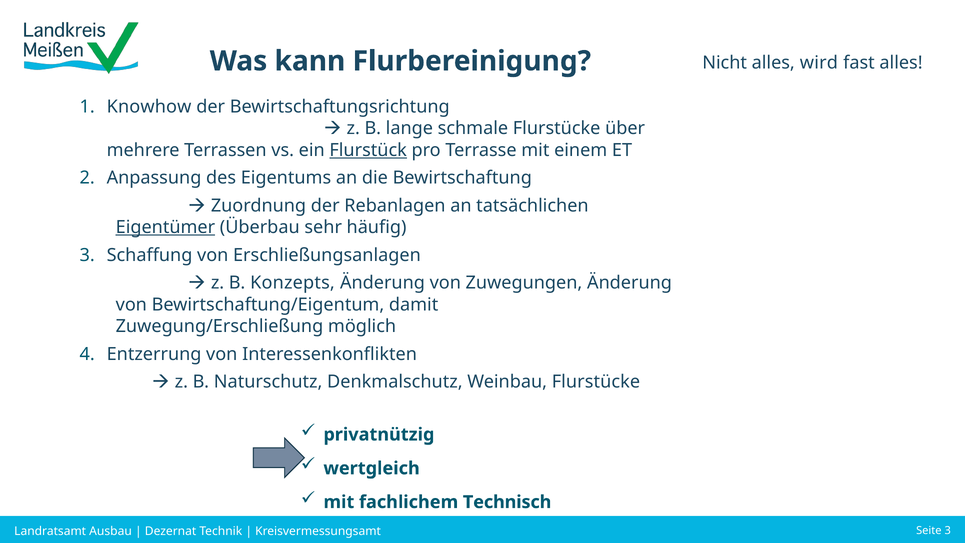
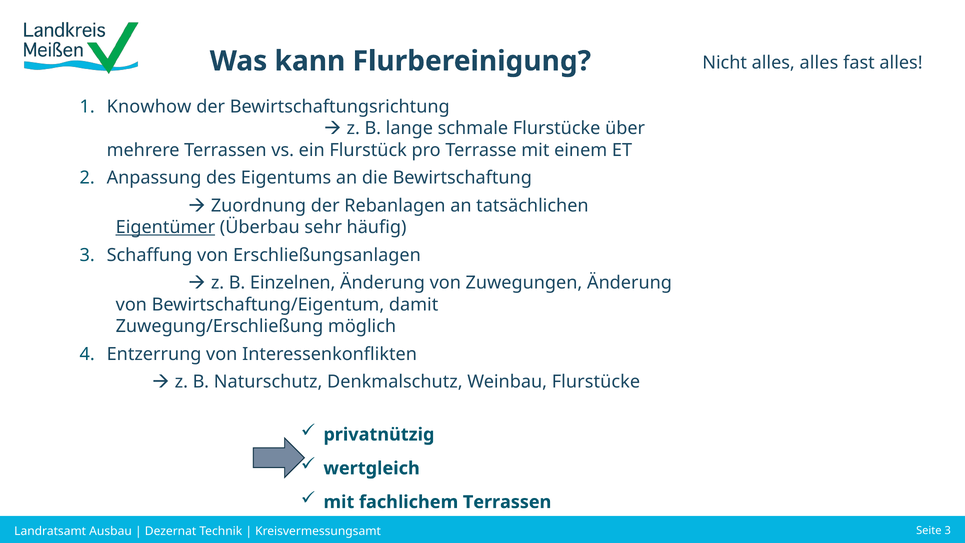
alles wird: wird -> alles
Flurstück underline: present -> none
Konzepts: Konzepts -> Einzelnen
fachlichem Technisch: Technisch -> Terrassen
